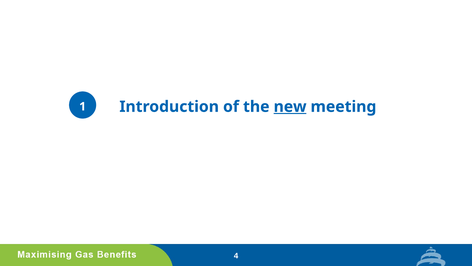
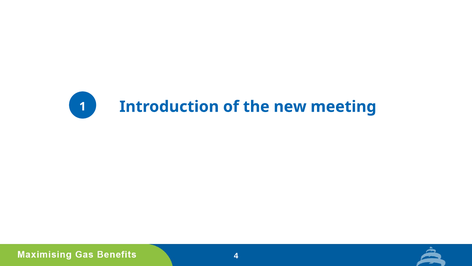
new underline: present -> none
